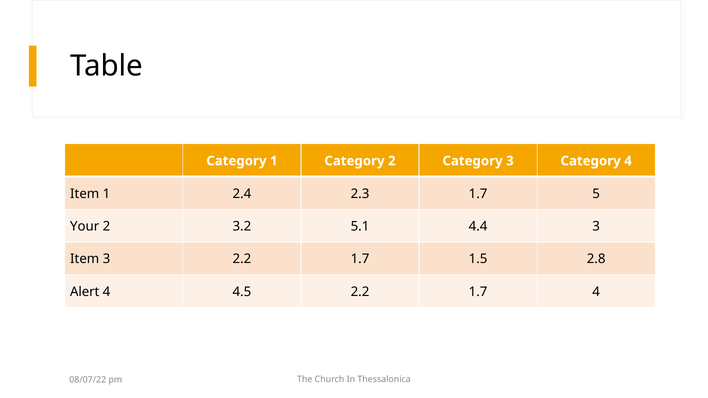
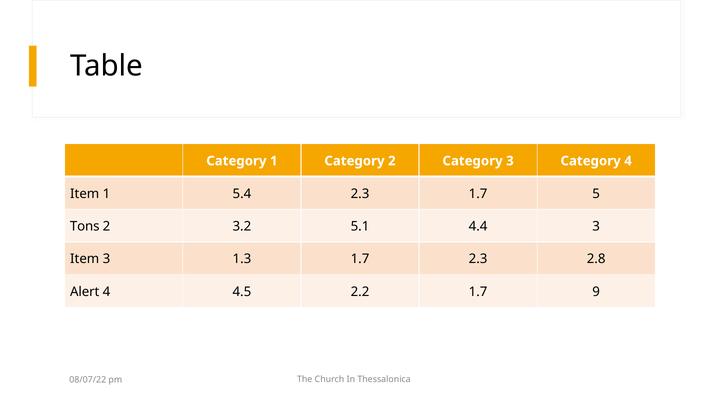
2.4: 2.4 -> 5.4
Your: Your -> Tons
3 2.2: 2.2 -> 1.3
1.7 1.5: 1.5 -> 2.3
1.7 4: 4 -> 9
